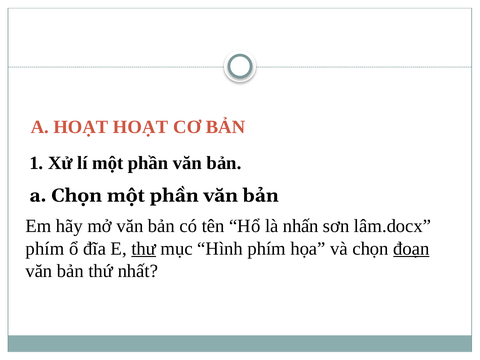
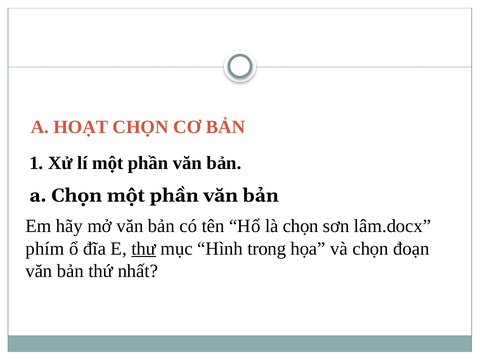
HOẠT HOẠT: HOẠT -> CHỌN
là nhấn: nhấn -> chọn
Hình phím: phím -> trong
đoạn underline: present -> none
